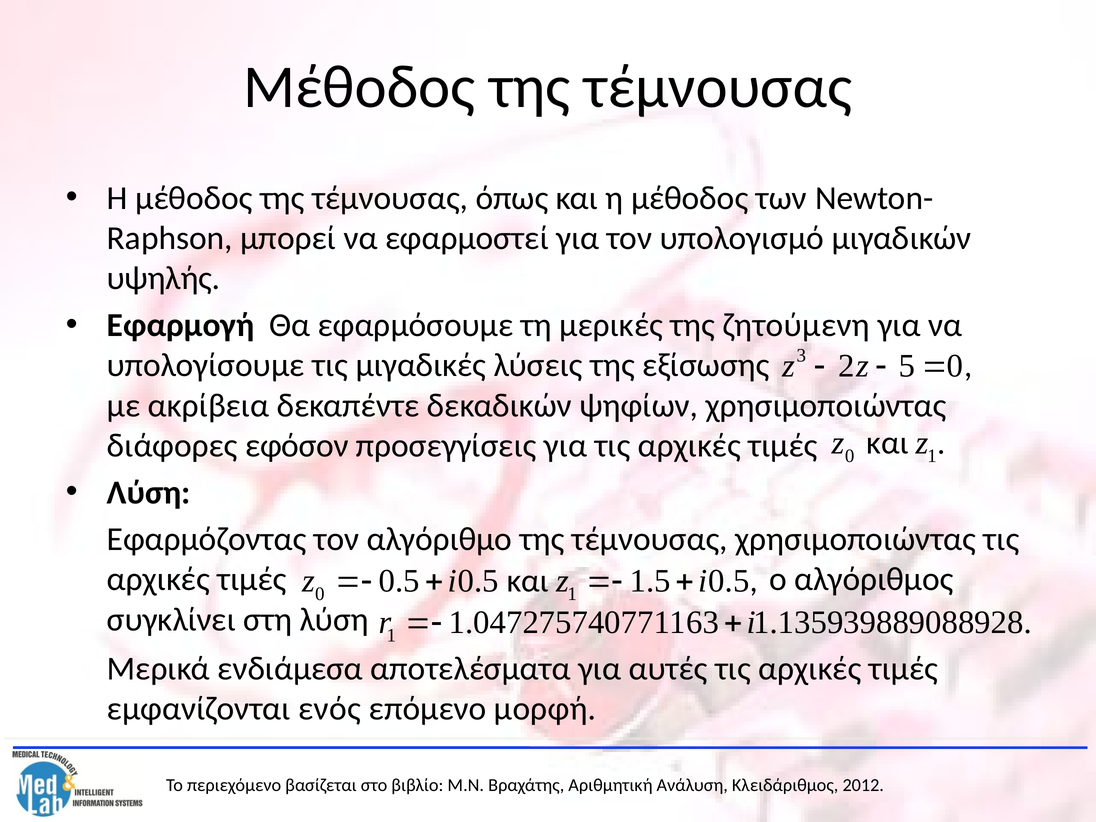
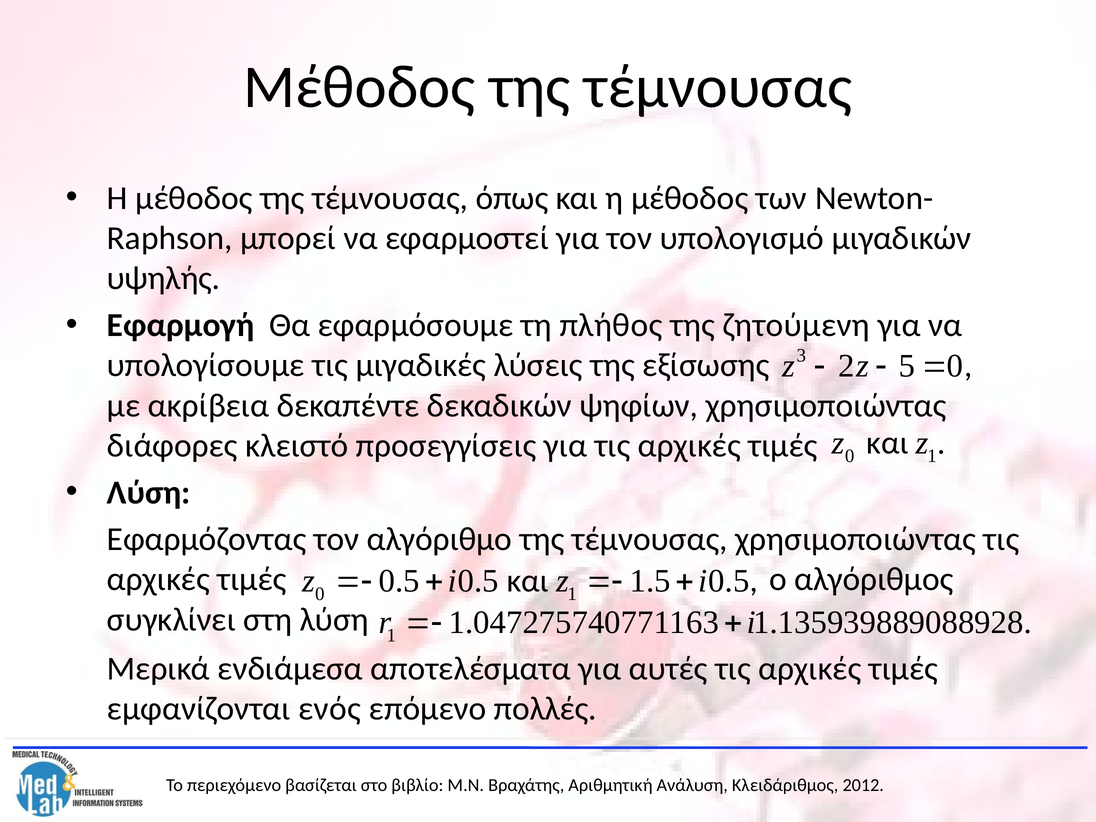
μερικές: μερικές -> πλήθος
εφόσον: εφόσον -> κλειστό
μορφή: μορφή -> πολλές
